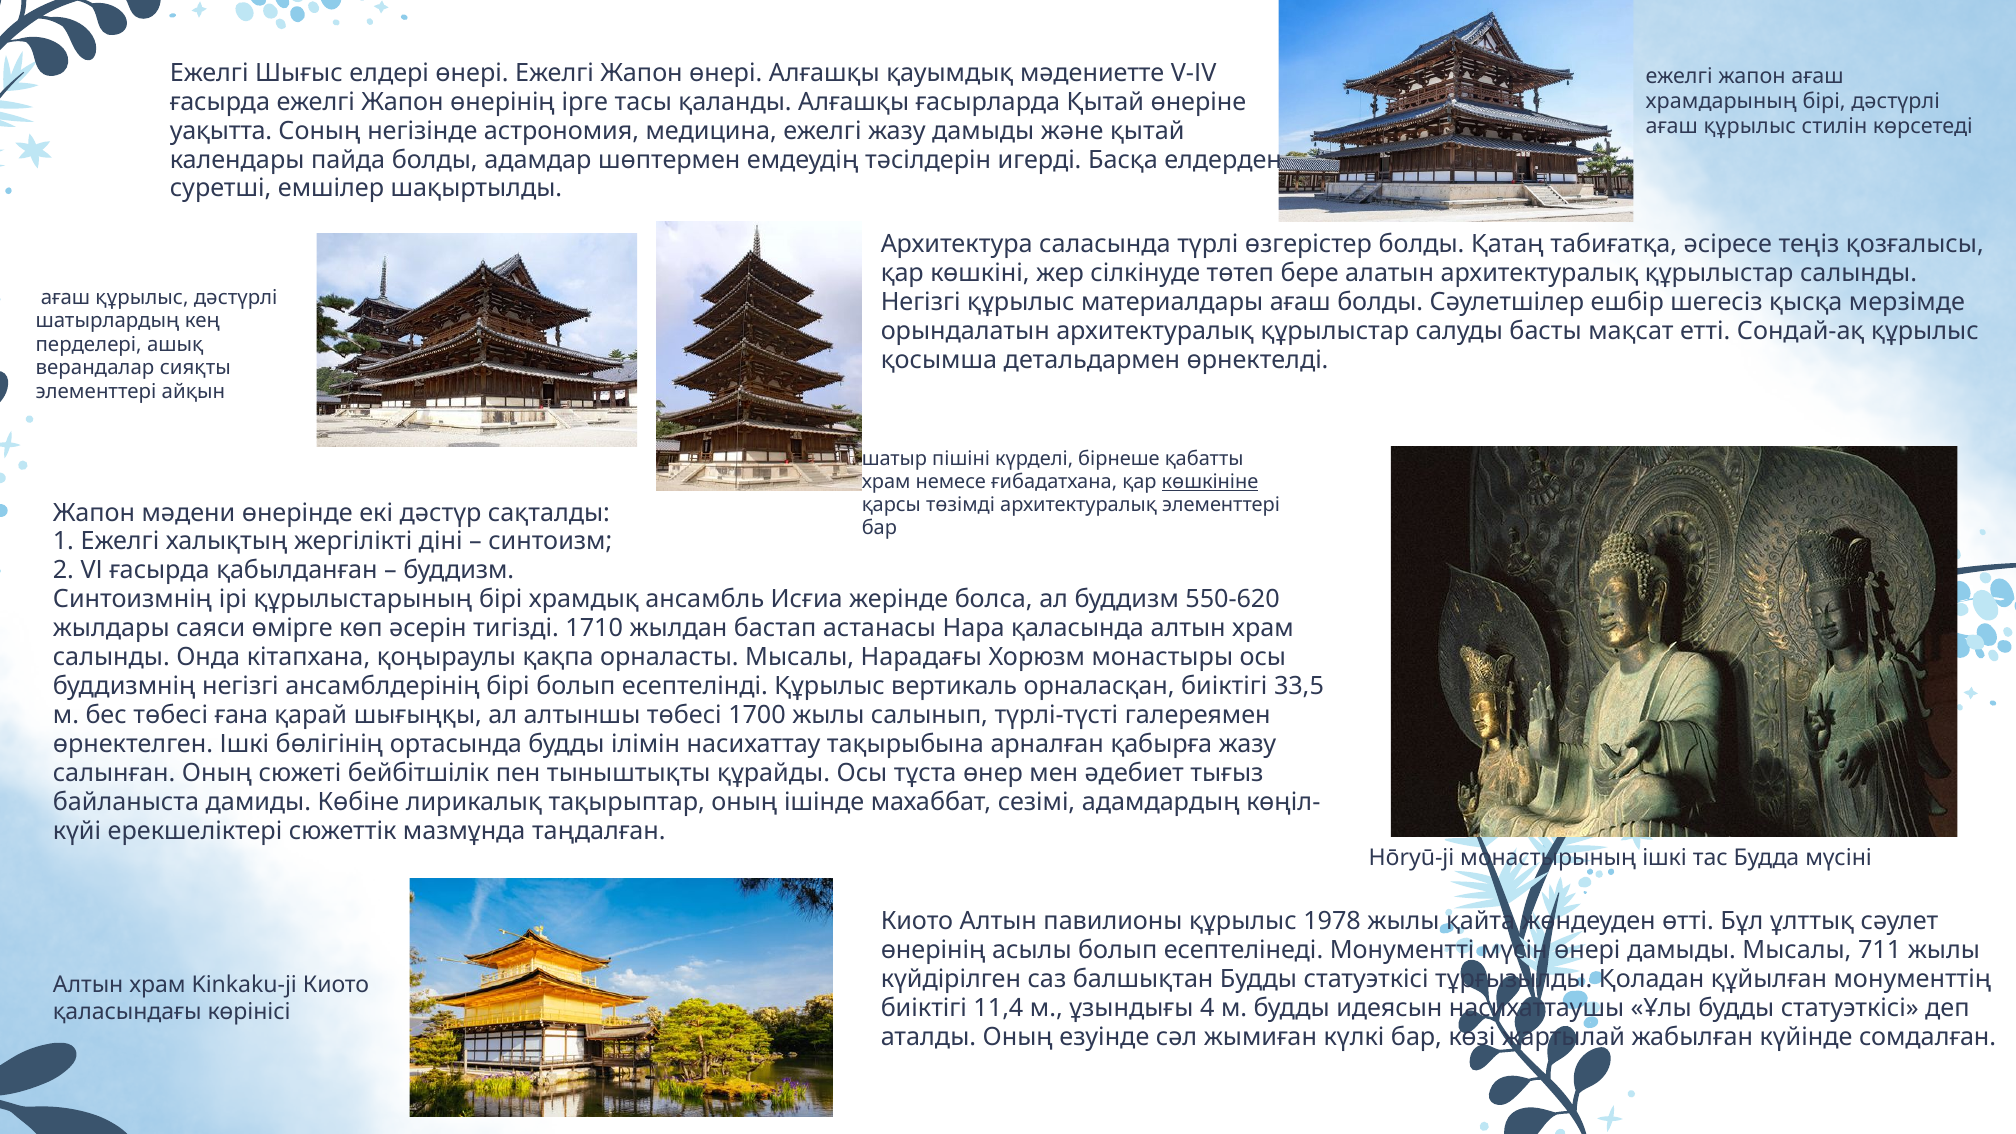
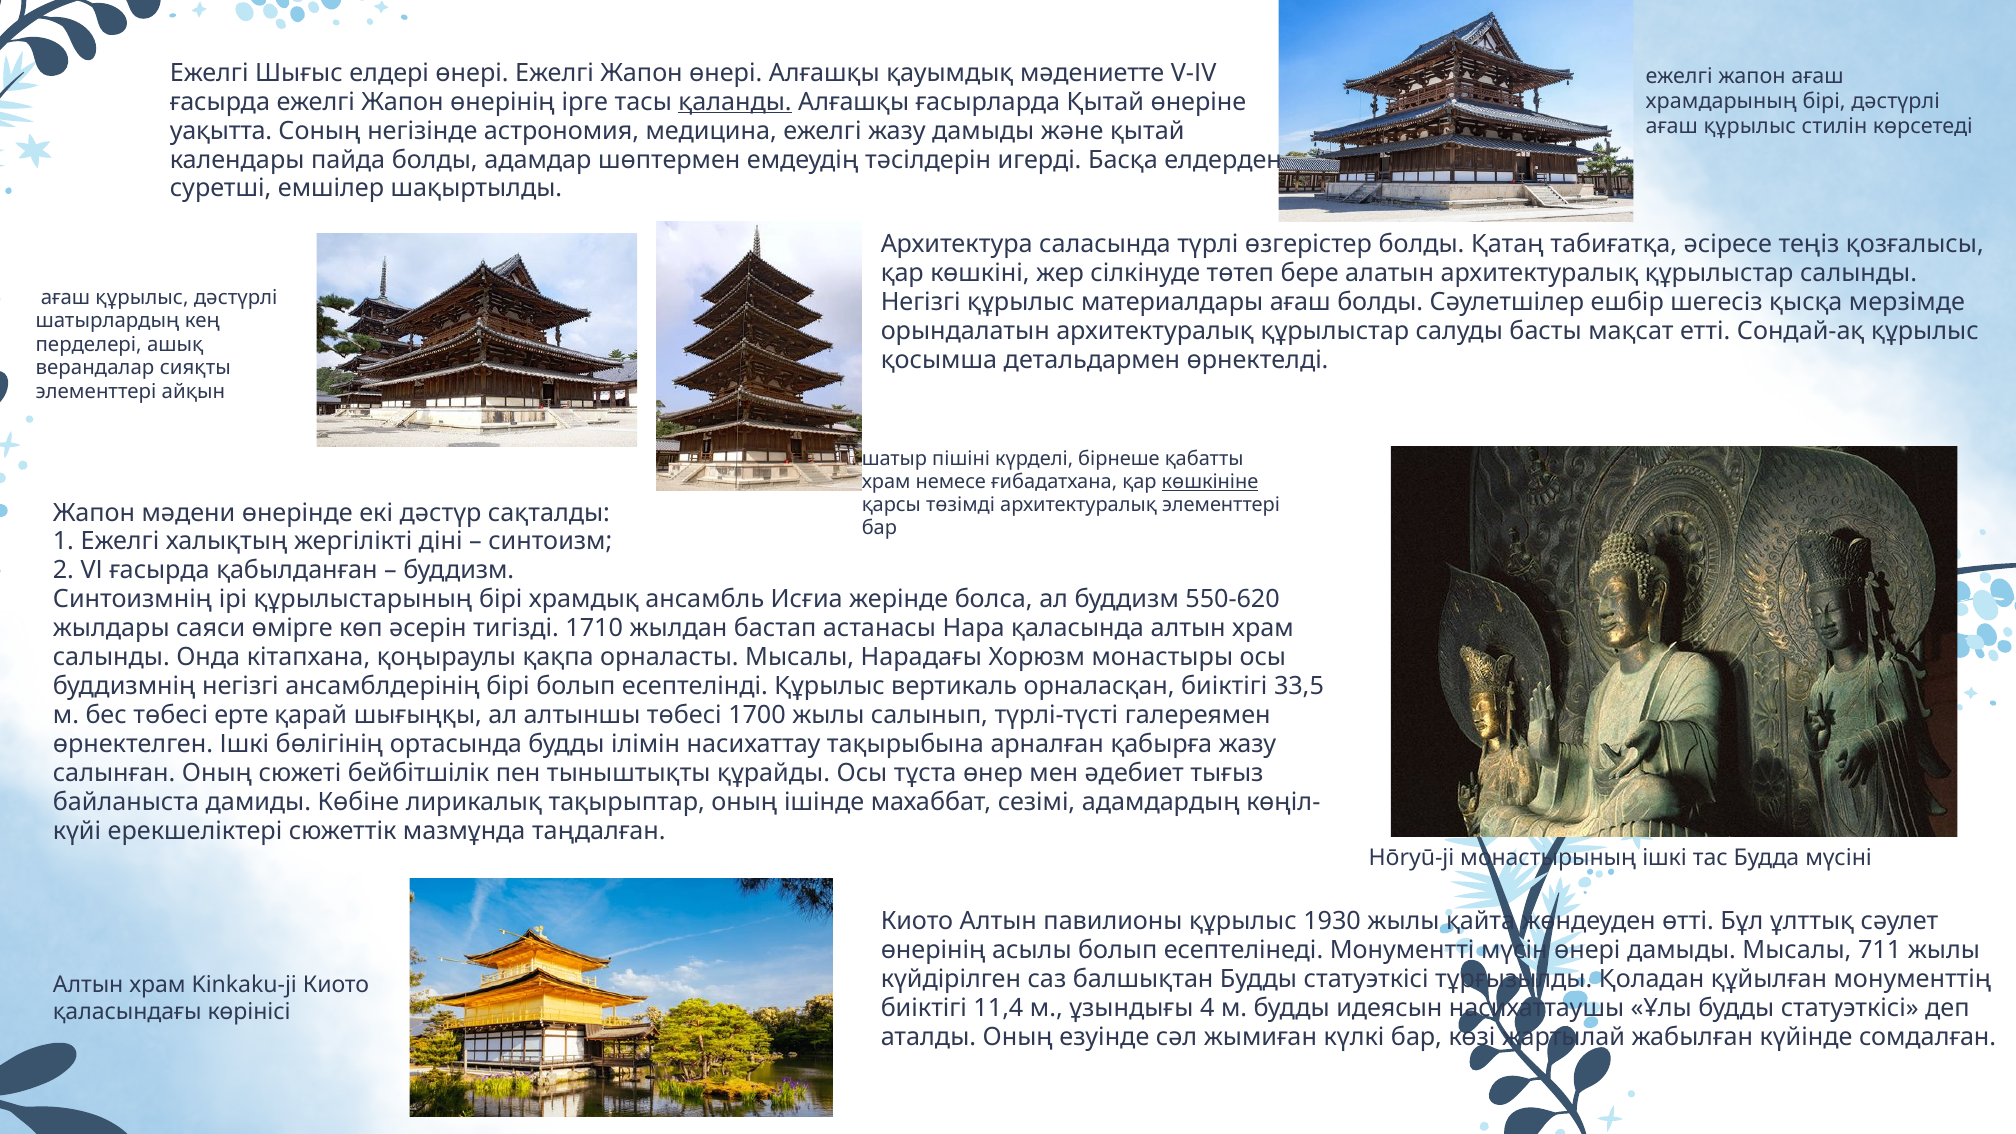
қаланды underline: none -> present
ғана: ғана -> ерте
1978: 1978 -> 1930
